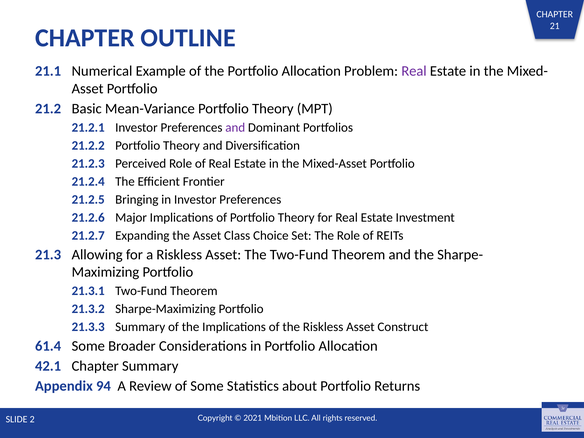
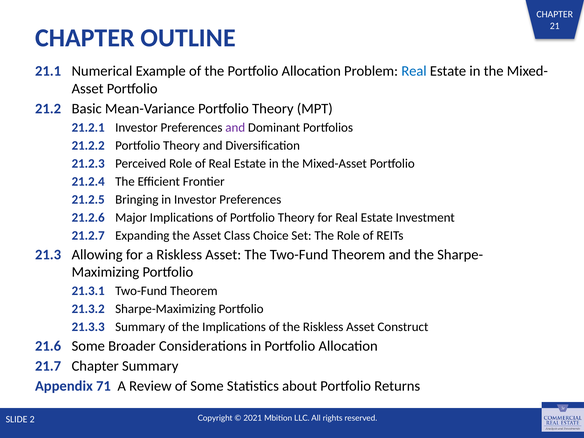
Real at (414, 71) colour: purple -> blue
61.4: 61.4 -> 21.6
42.1: 42.1 -> 21.7
94: 94 -> 71
